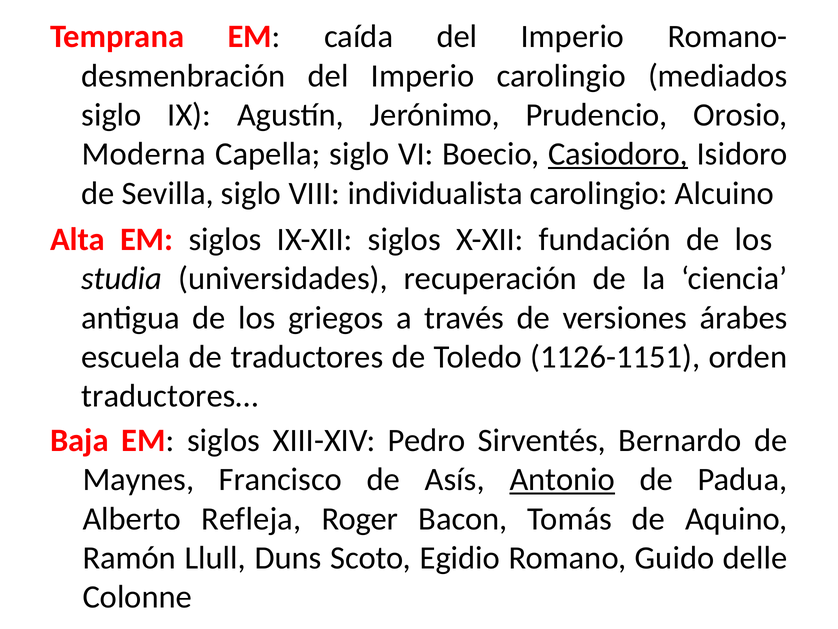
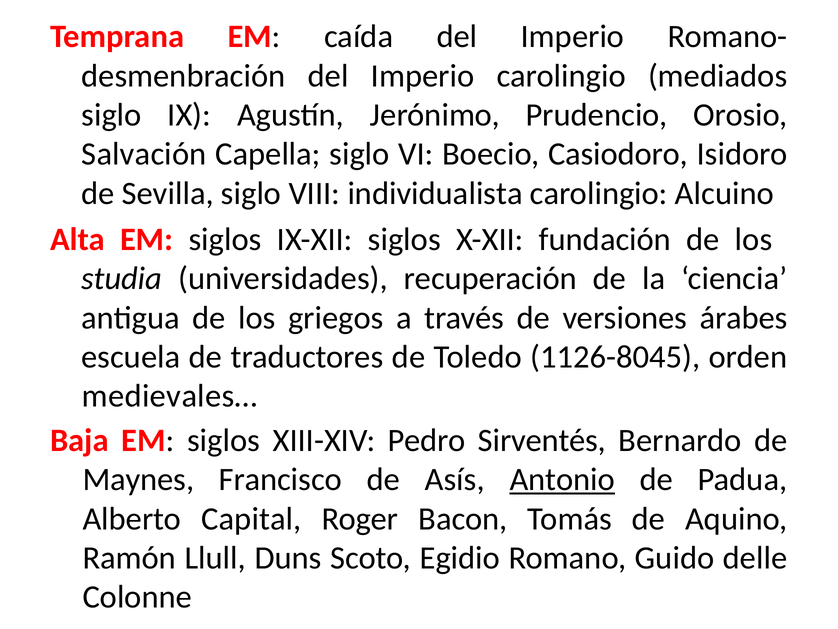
Moderna: Moderna -> Salvación
Casiodoro underline: present -> none
1126-1151: 1126-1151 -> 1126-8045
traductores…: traductores… -> medievales…
Refleja: Refleja -> Capital
